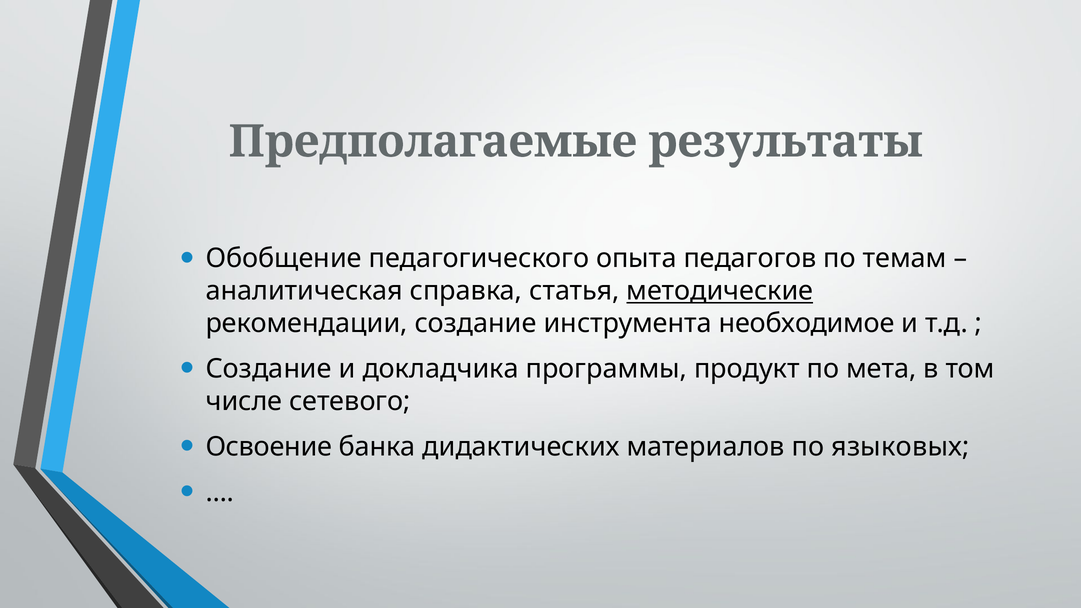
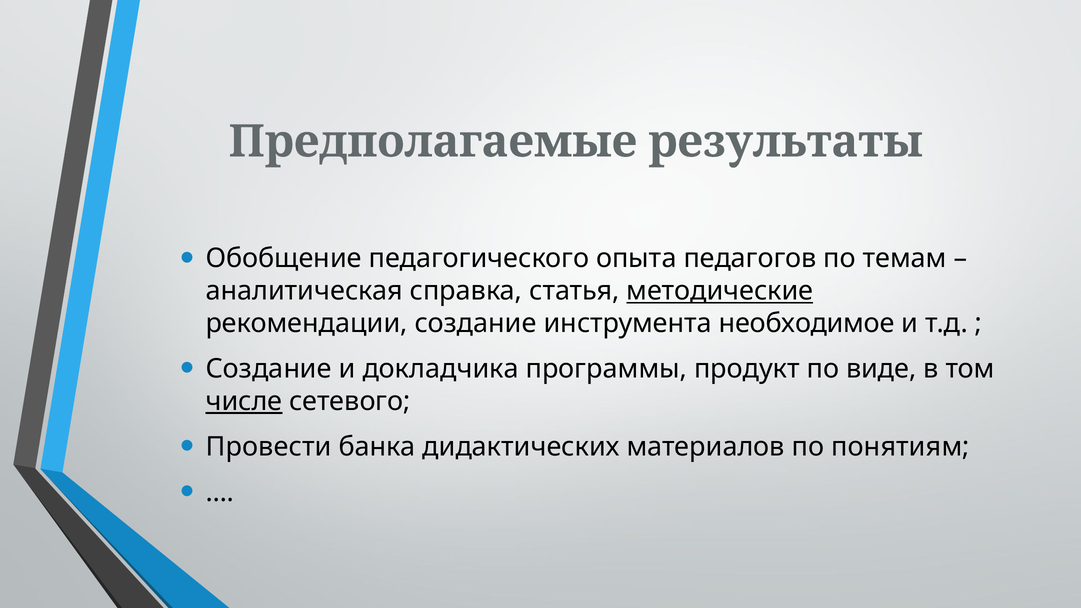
мета: мета -> виде
числе underline: none -> present
Освоение: Освоение -> Провести
языковых: языковых -> понятиям
